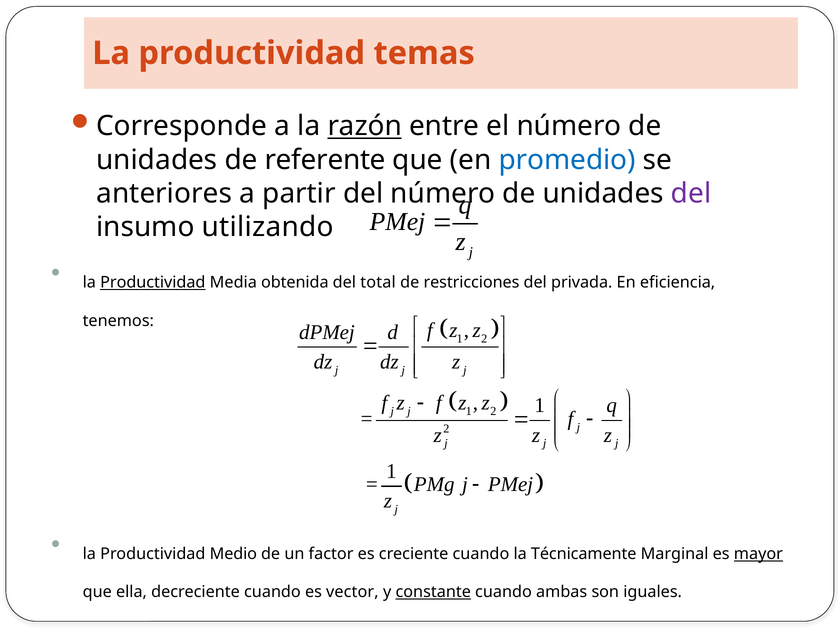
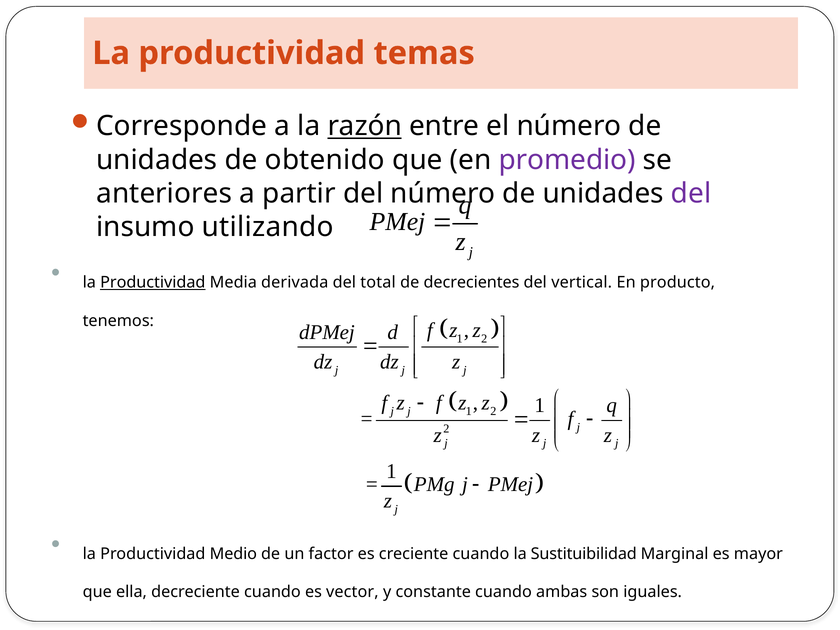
referente: referente -> obtenido
promedio colour: blue -> purple
obtenida: obtenida -> derivada
restricciones: restricciones -> decrecientes
privada: privada -> vertical
eficiencia: eficiencia -> producto
Técnicamente: Técnicamente -> Sustituibilidad
mayor underline: present -> none
constante underline: present -> none
